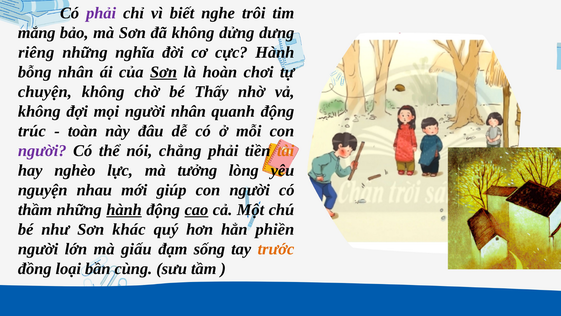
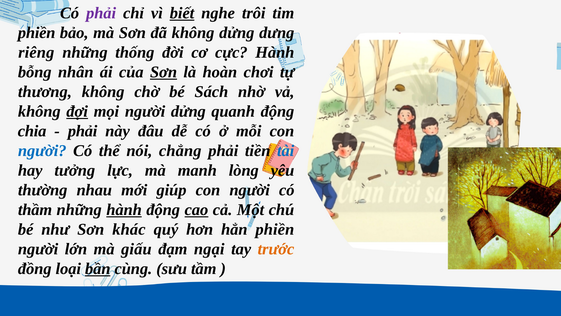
biết underline: none -> present
mắng at (37, 33): mắng -> phiền
nghĩa: nghĩa -> thống
chuyện: chuyện -> thương
Thấy: Thấy -> Sách
đợi underline: none -> present
người nhân: nhân -> dửng
trúc: trúc -> chia
toàn at (83, 131): toàn -> phải
người at (42, 151) colour: purple -> blue
tài colour: orange -> blue
nghèo: nghèo -> tưởng
tưởng: tưởng -> manh
nguyện: nguyện -> thường
sống: sống -> ngại
bần underline: none -> present
